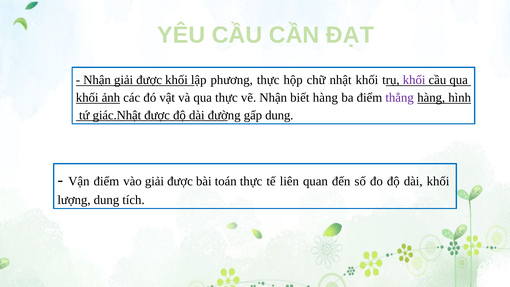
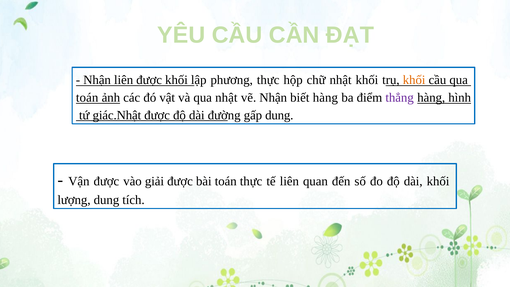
Nhận giải: giải -> liên
khối at (414, 80) colour: purple -> orange
khối at (87, 98): khối -> toán
qua thực: thực -> nhật
Vận điểm: điểm -> được
